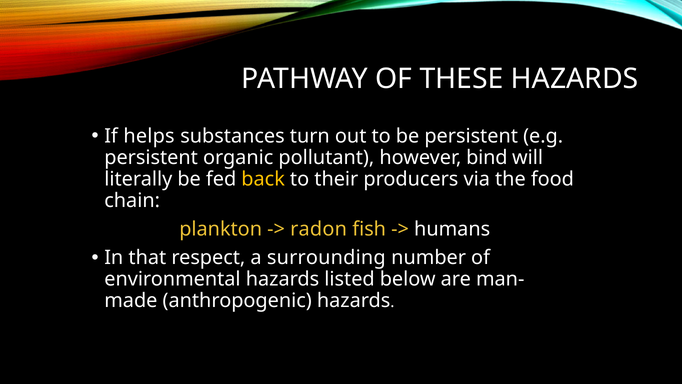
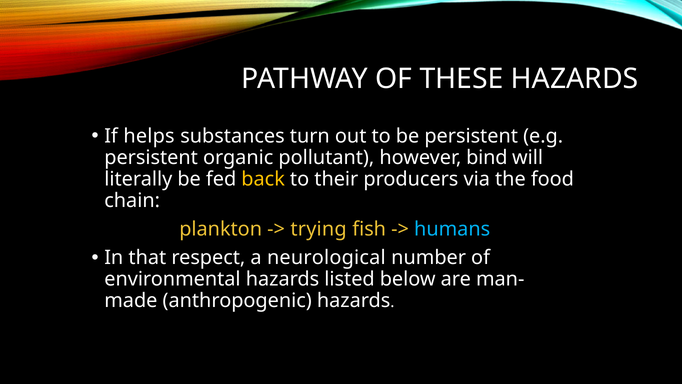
radon: radon -> trying
humans colour: white -> light blue
surrounding: surrounding -> neurological
